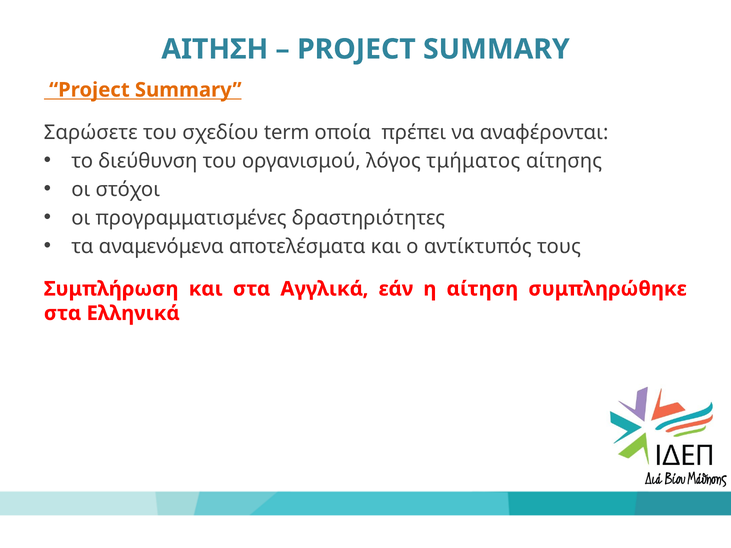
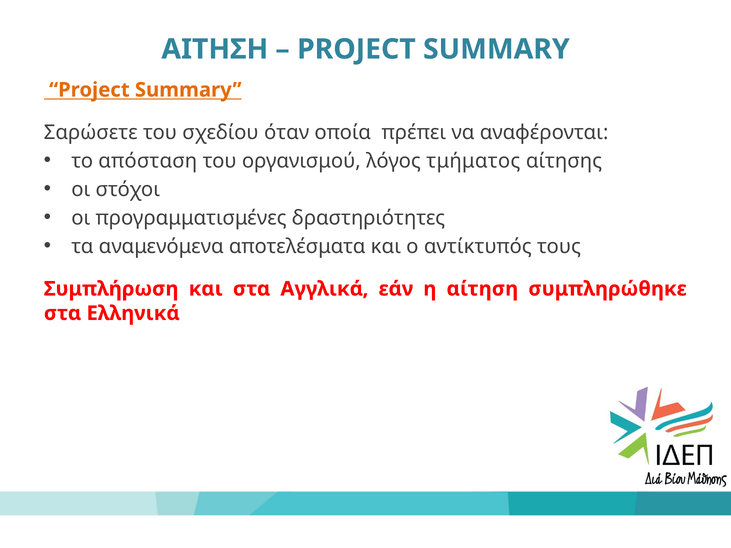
term: term -> όταν
διεύθυνση: διεύθυνση -> απόσταση
